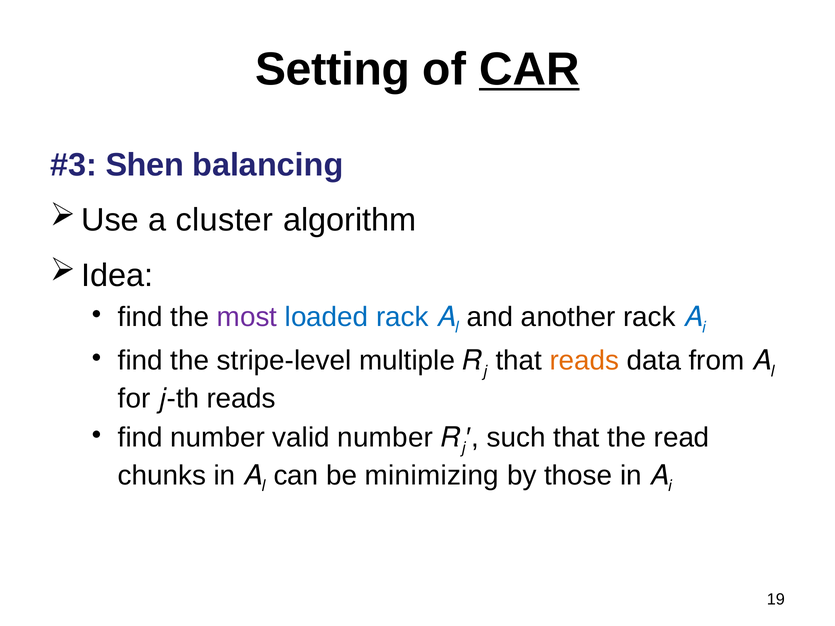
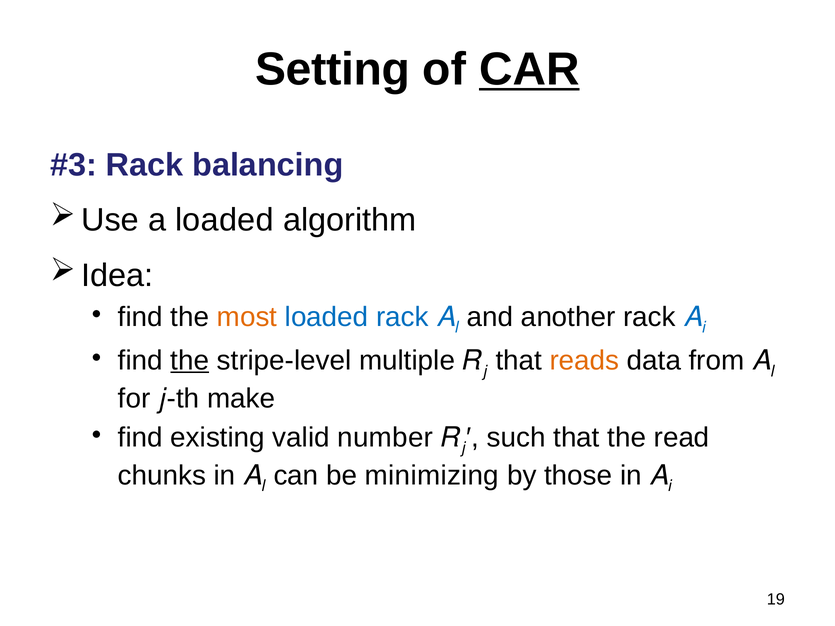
Shen at (145, 165): Shen -> Rack
a cluster: cluster -> loaded
most colour: purple -> orange
the at (190, 361) underline: none -> present
reads at (241, 399): reads -> make
find number: number -> existing
